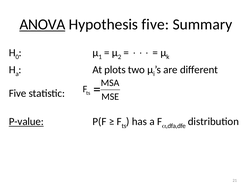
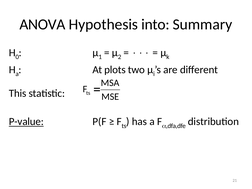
ANOVA underline: present -> none
Hypothesis five: five -> into
Five at (18, 93): Five -> This
